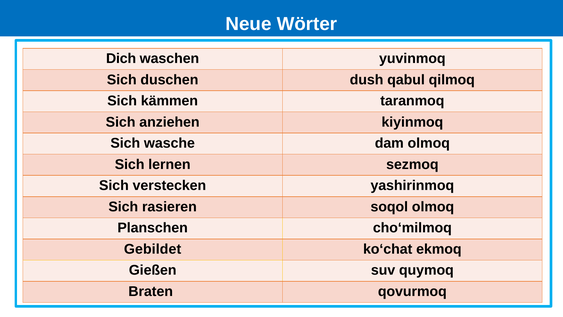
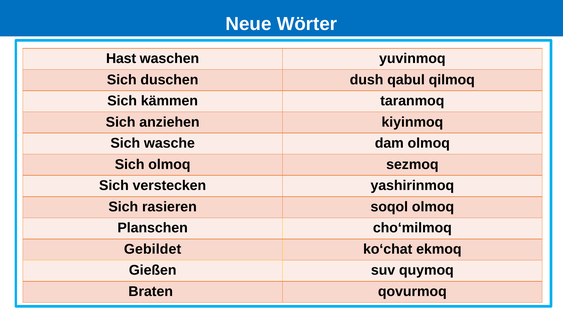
Dich: Dich -> Hast
Sich lernen: lernen -> olmoq
